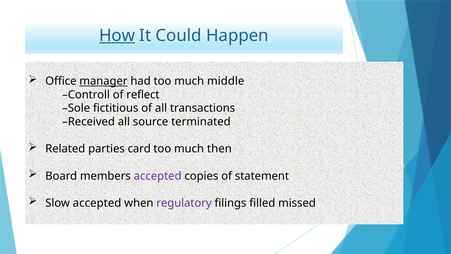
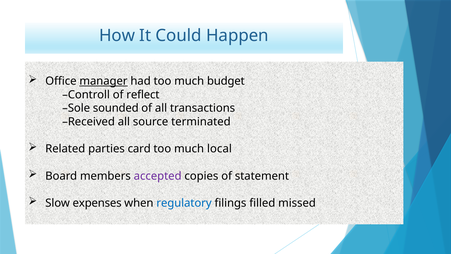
How underline: present -> none
middle: middle -> budget
fictitious: fictitious -> sounded
then: then -> local
Slow accepted: accepted -> expenses
regulatory colour: purple -> blue
